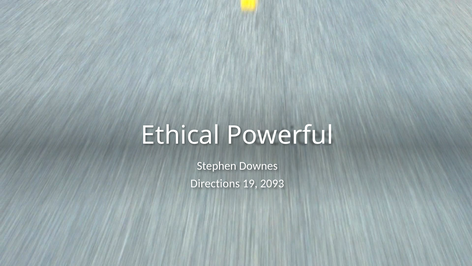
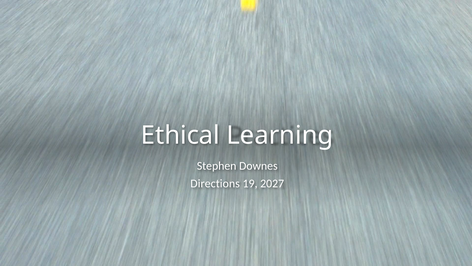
Powerful: Powerful -> Learning
2093: 2093 -> 2027
